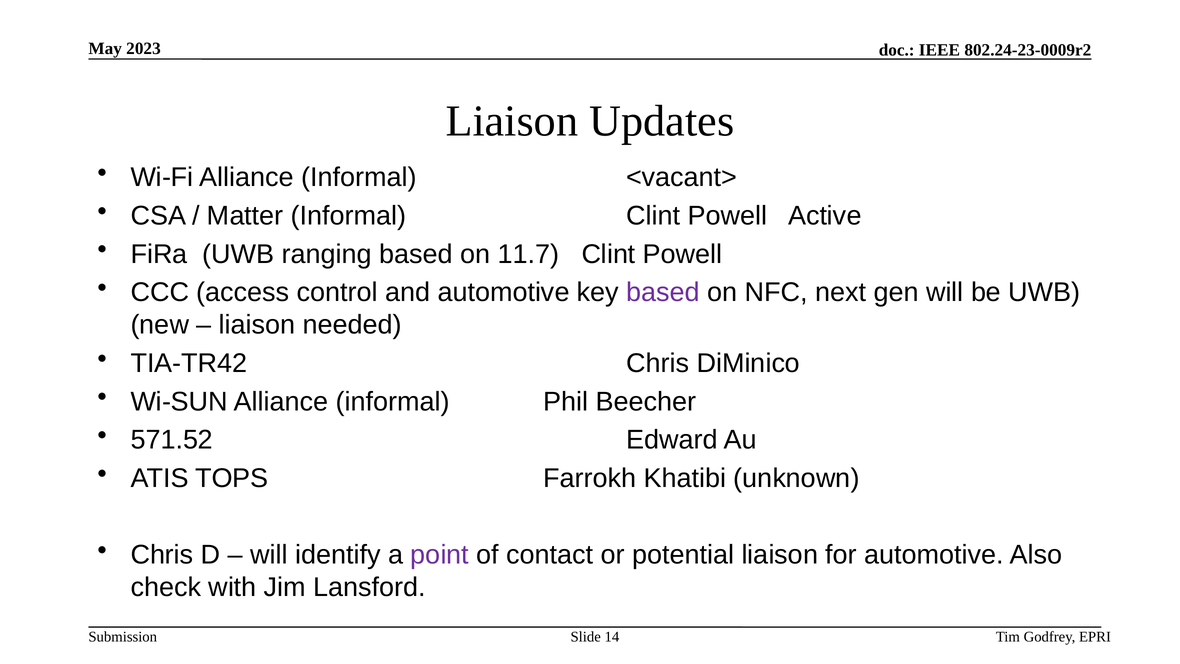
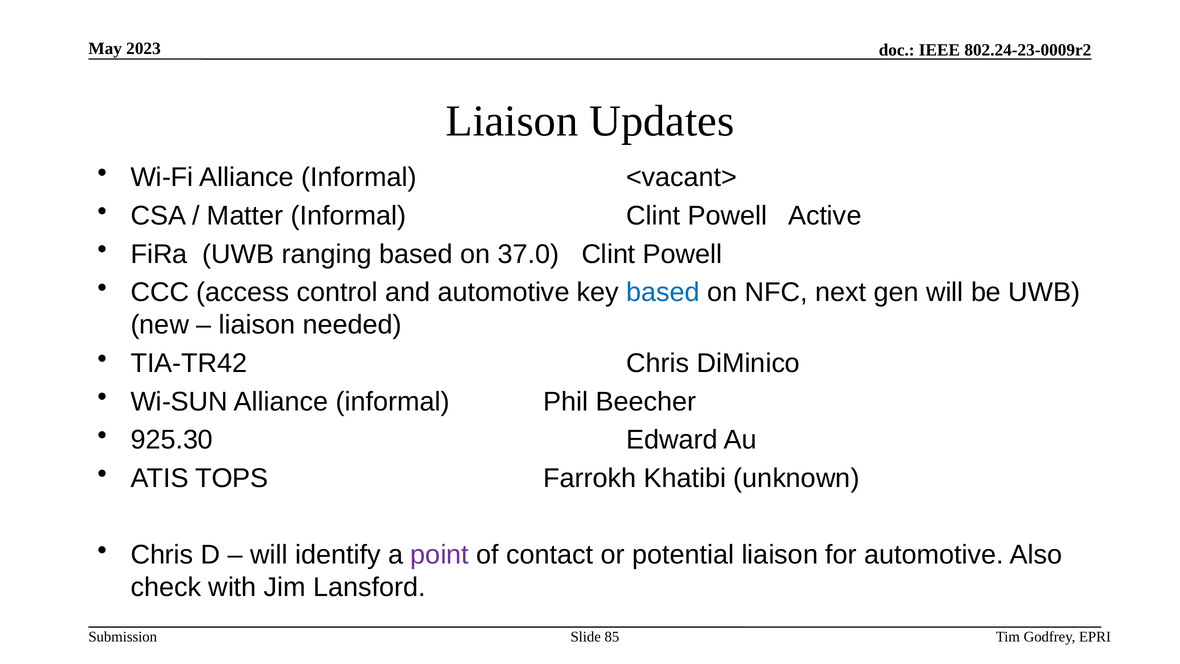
11.7: 11.7 -> 37.0
based at (663, 292) colour: purple -> blue
571.52: 571.52 -> 925.30
14: 14 -> 85
